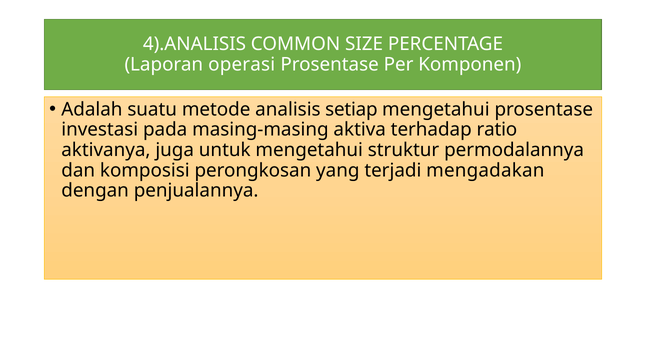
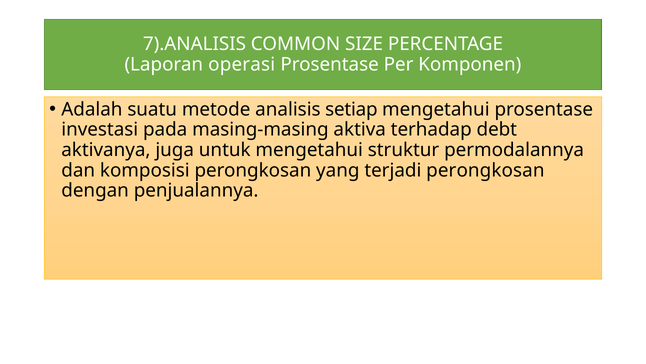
4).ANALISIS: 4).ANALISIS -> 7).ANALISIS
ratio: ratio -> debt
terjadi mengadakan: mengadakan -> perongkosan
